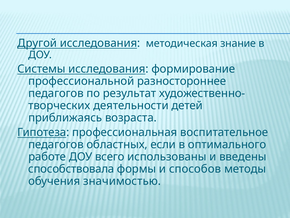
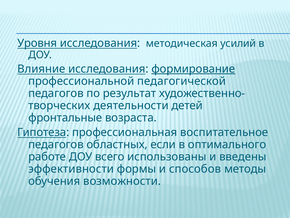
Другой: Другой -> Уровня
знание: знание -> усилий
Системы: Системы -> Влияние
формирование underline: none -> present
разностороннее: разностороннее -> педагогической
приближаясь: приближаясь -> фронтальные
способствовала: способствовала -> эффективности
значимостью: значимостью -> возможности
